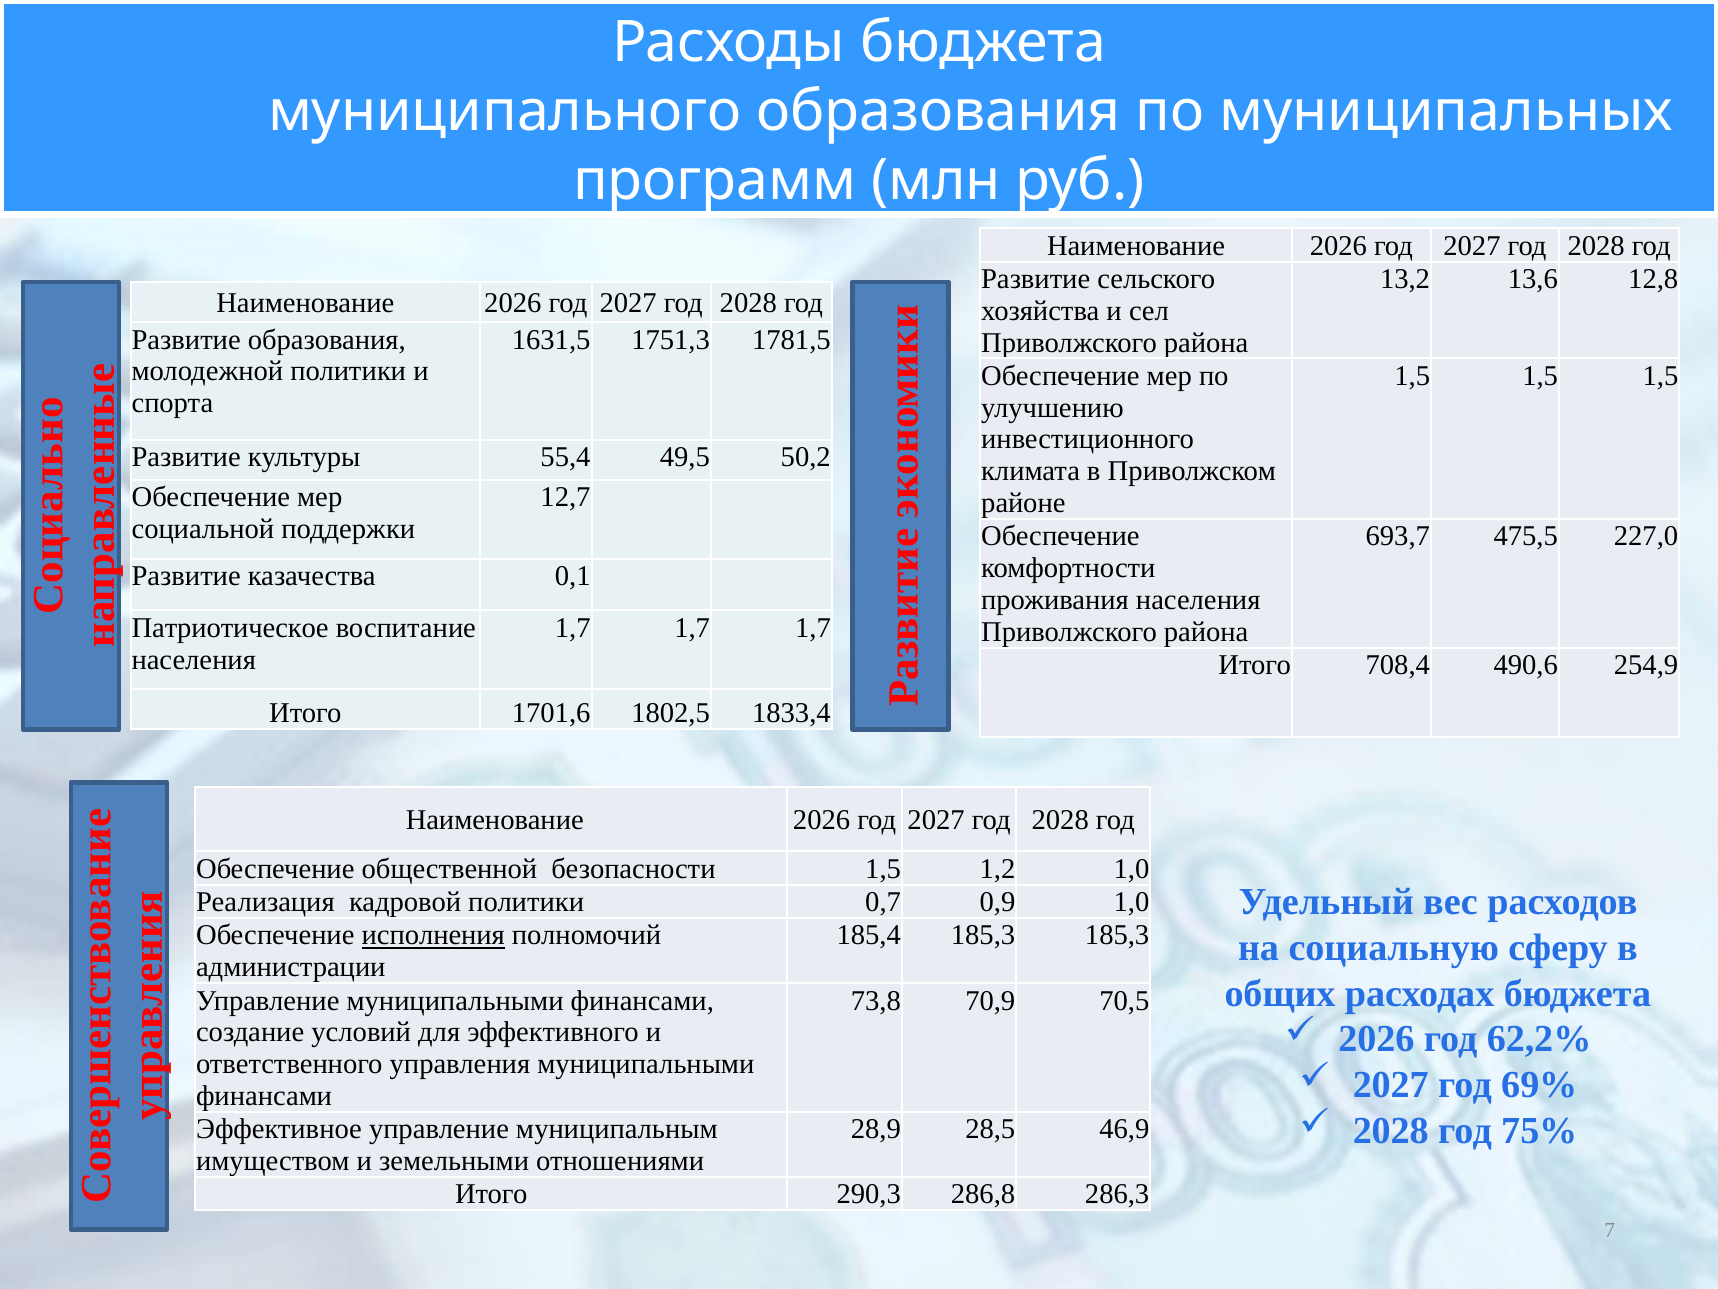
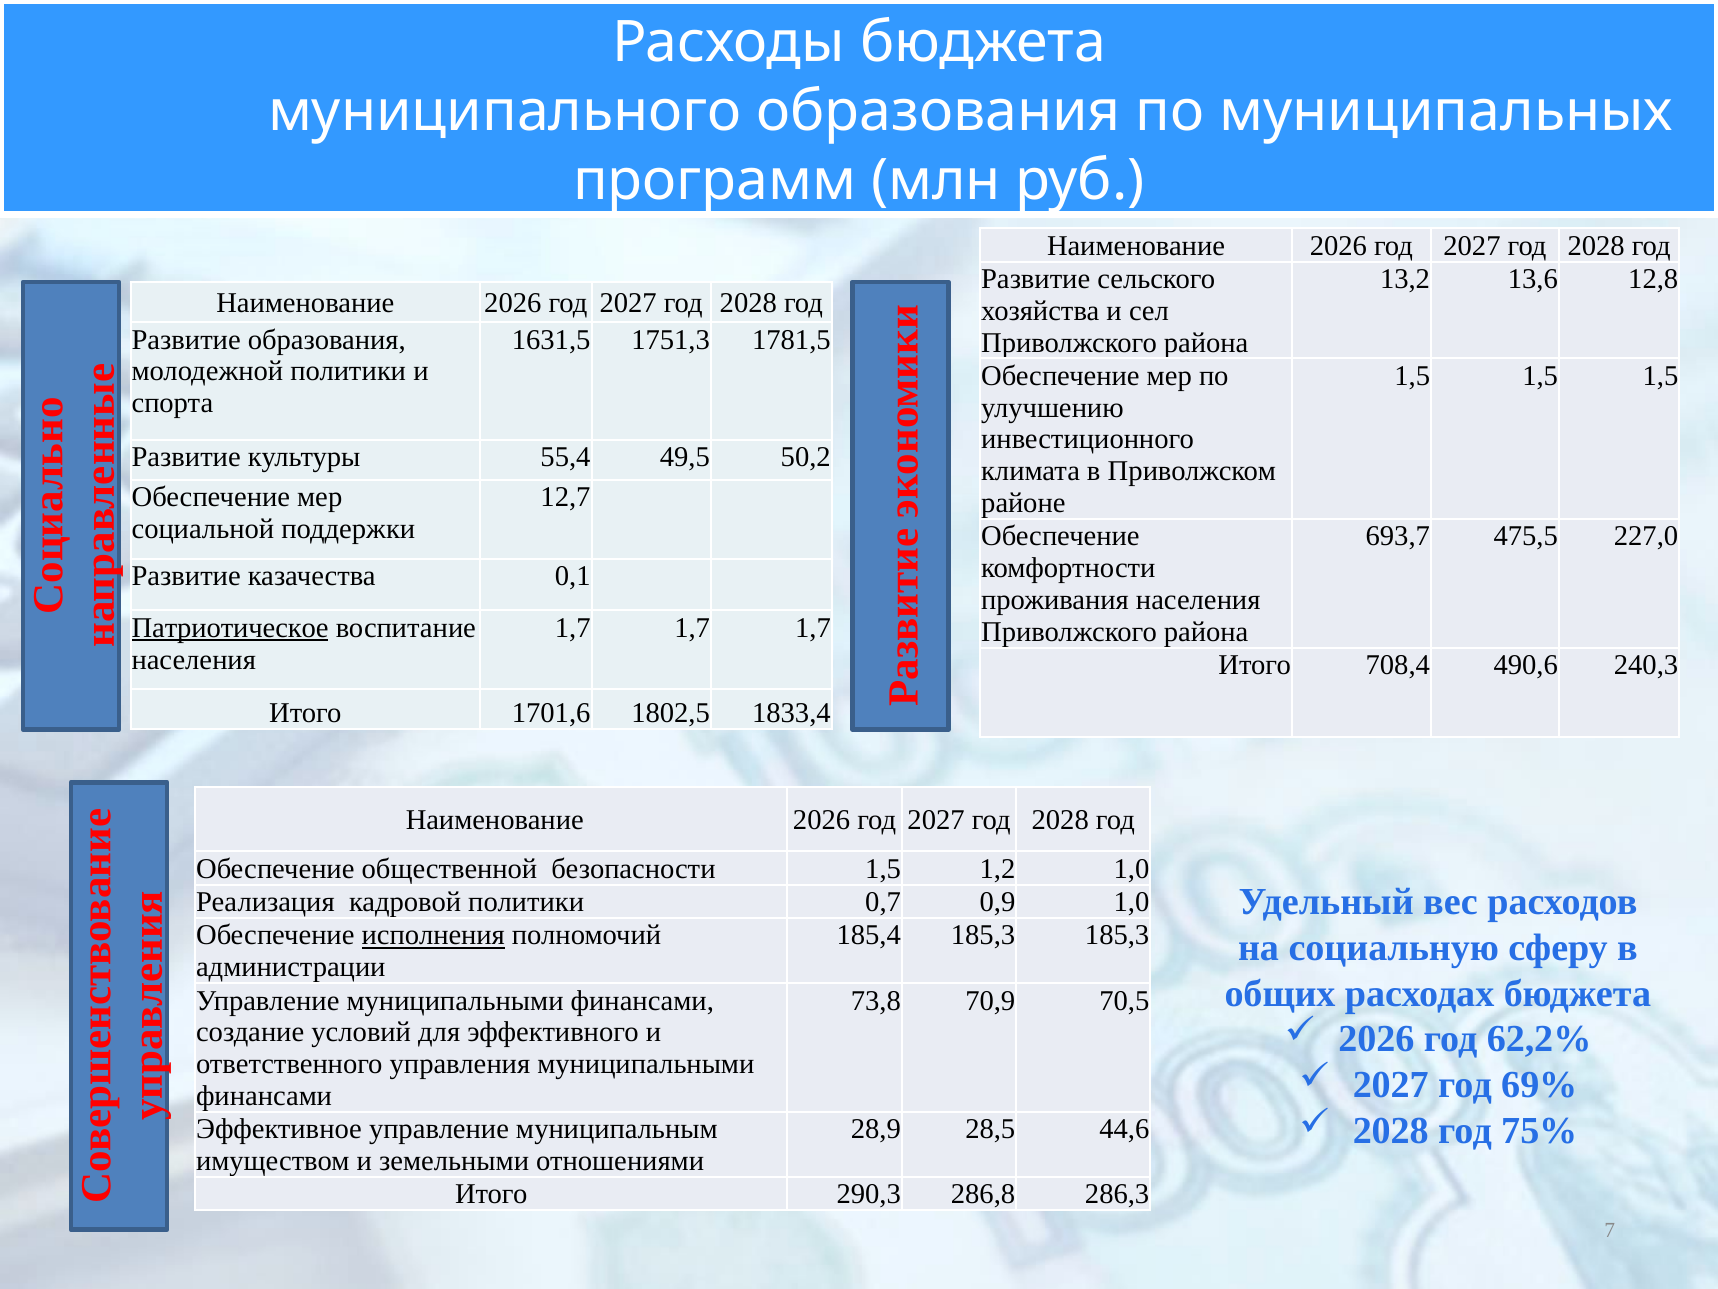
Патриотическое underline: none -> present
254,9: 254,9 -> 240,3
46,9: 46,9 -> 44,6
